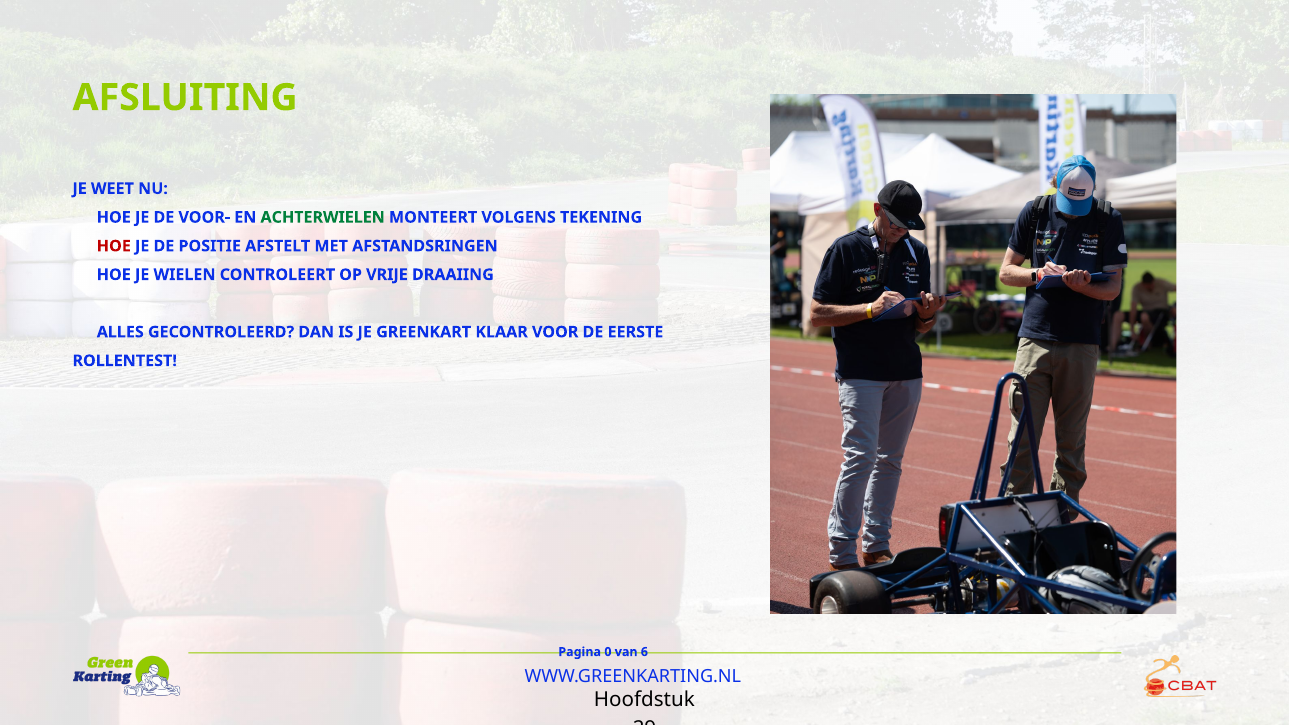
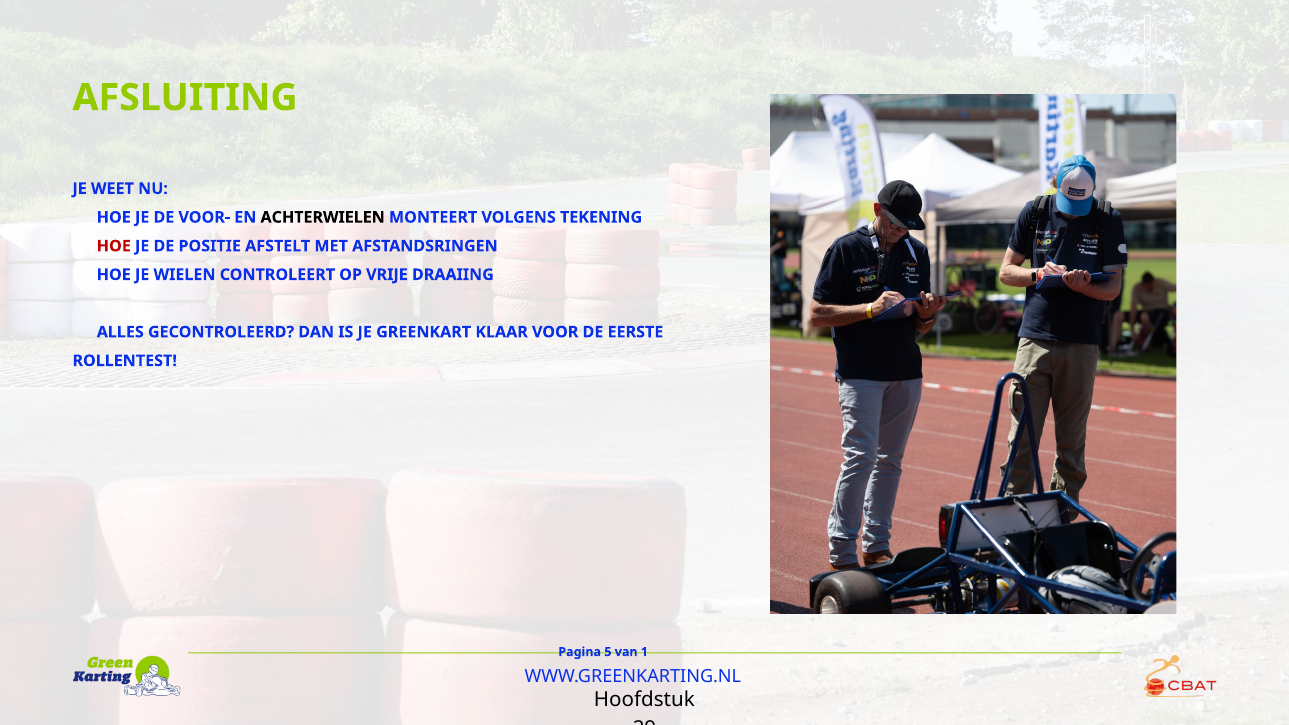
ACHTERWIELEN colour: green -> black
0: 0 -> 5
6: 6 -> 1
